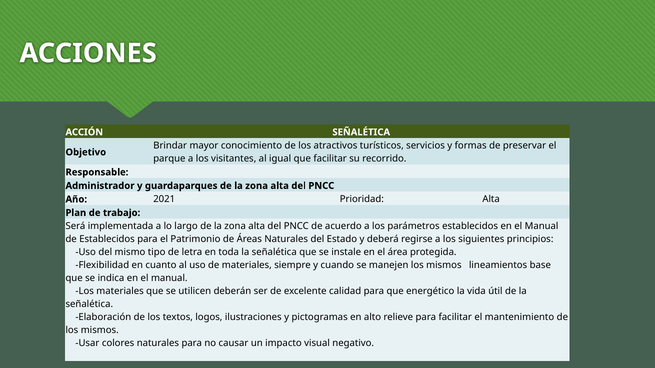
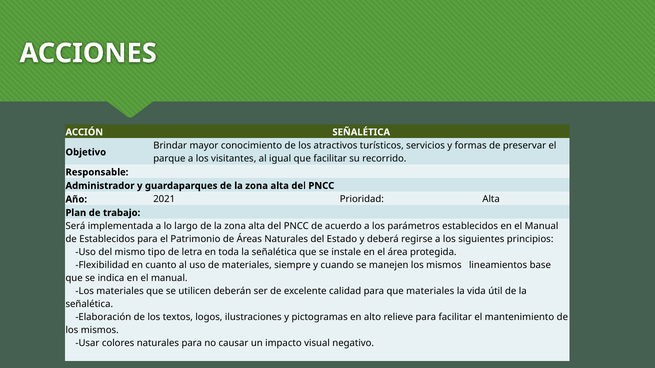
que energético: energético -> materiales
